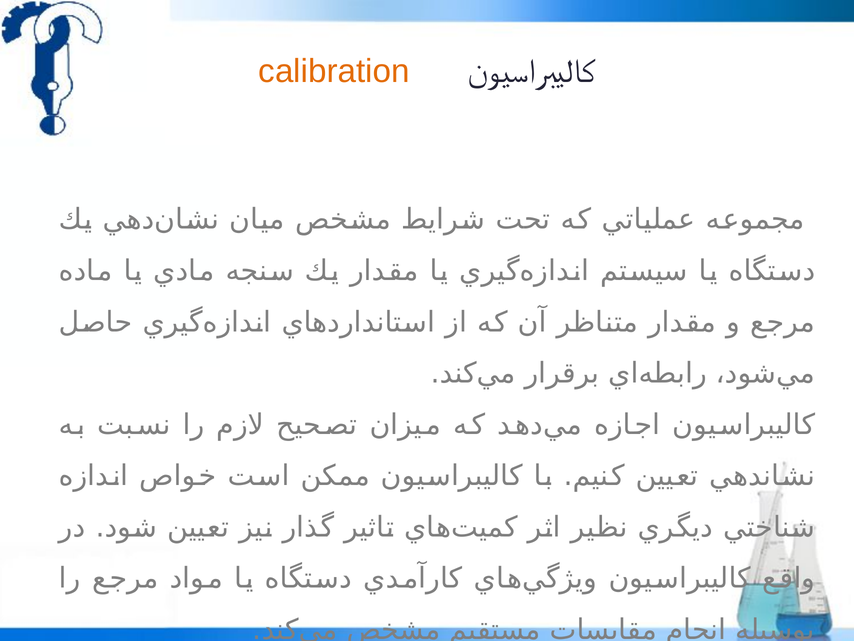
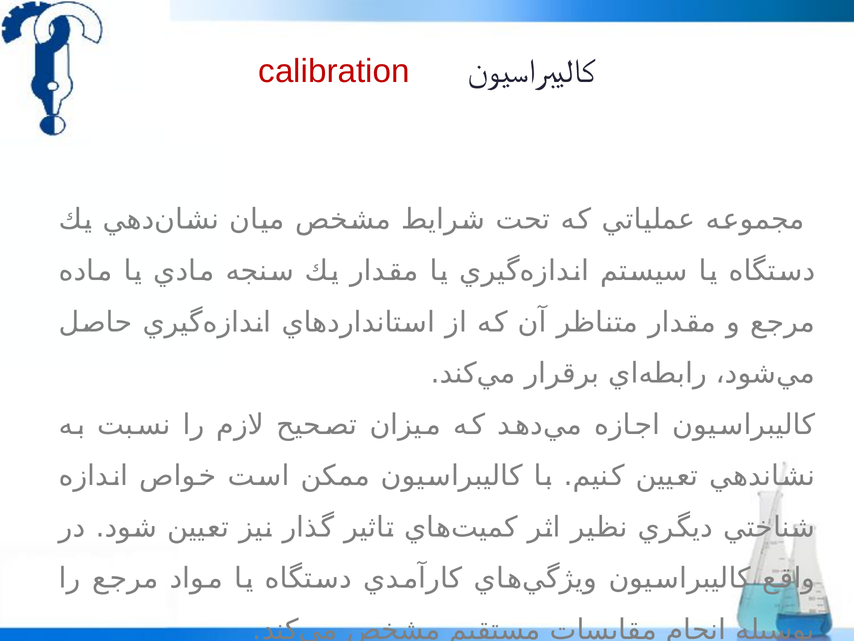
calibration colour: orange -> red
